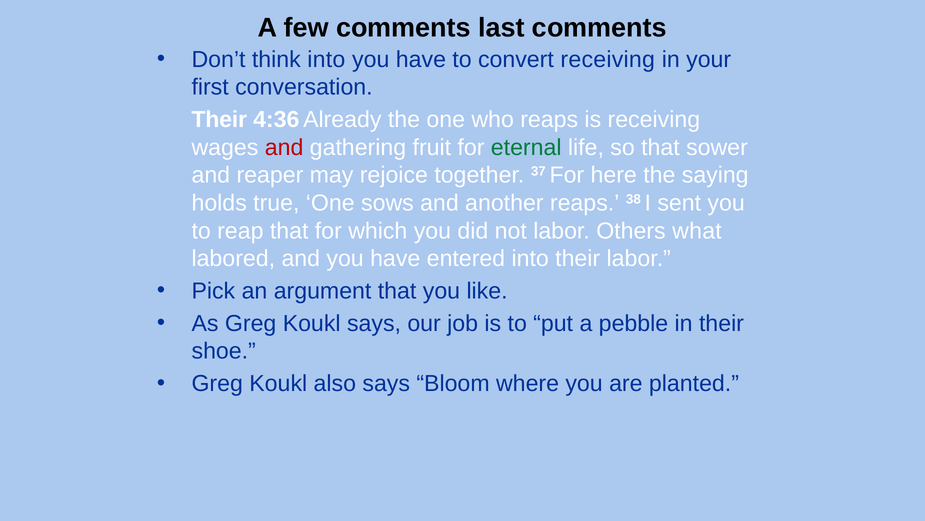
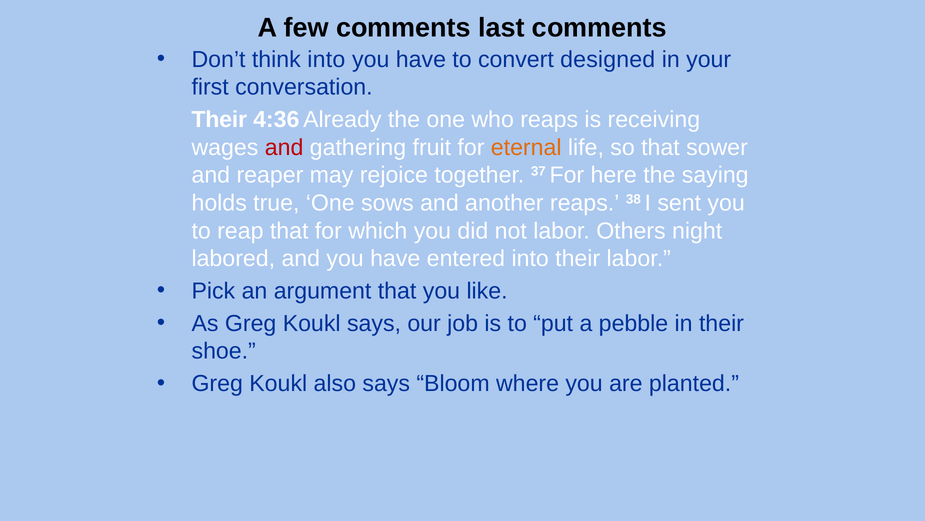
convert receiving: receiving -> designed
eternal colour: green -> orange
what: what -> night
